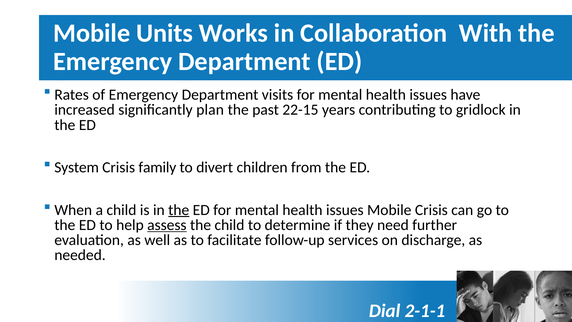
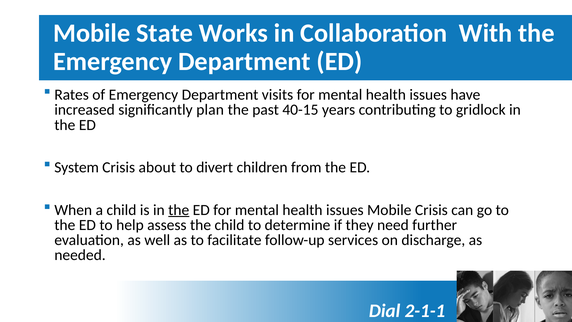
Units: Units -> State
22-15: 22-15 -> 40-15
family: family -> about
assess underline: present -> none
